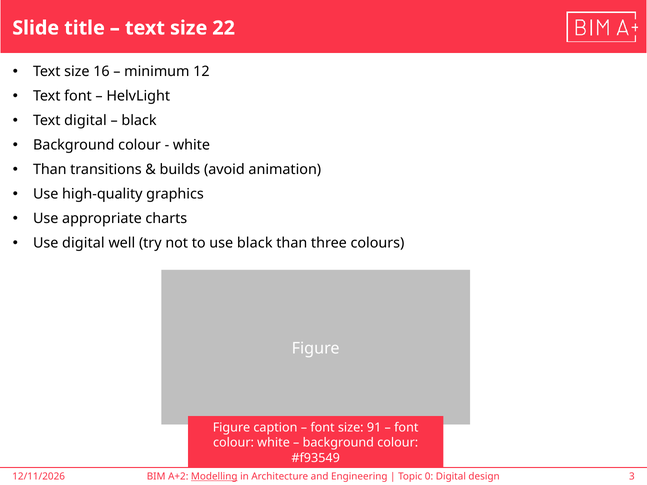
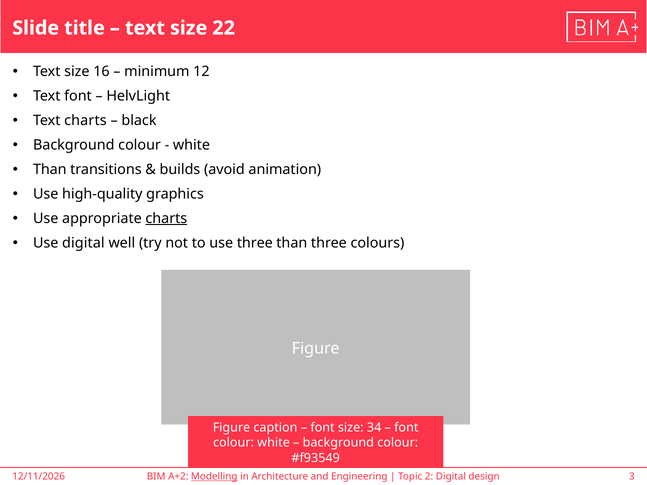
Text digital: digital -> charts
charts at (166, 218) underline: none -> present
use black: black -> three
91: 91 -> 34
0: 0 -> 2
